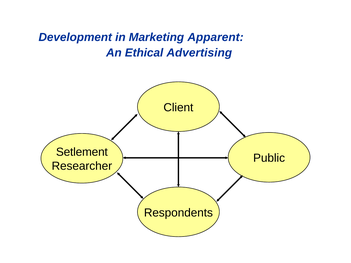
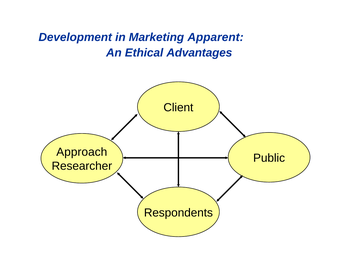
Advertising: Advertising -> Advantages
Setlement: Setlement -> Approach
